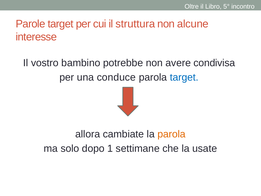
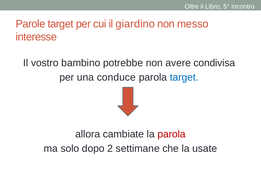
struttura: struttura -> giardino
alcune: alcune -> messo
parola at (172, 134) colour: orange -> red
1: 1 -> 2
